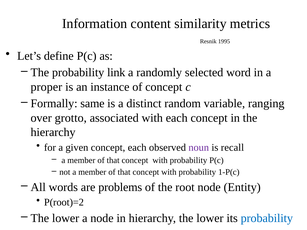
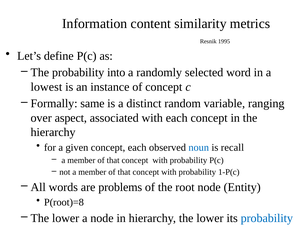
link: link -> into
proper: proper -> lowest
grotto: grotto -> aspect
noun colour: purple -> blue
P(root)=2: P(root)=2 -> P(root)=8
